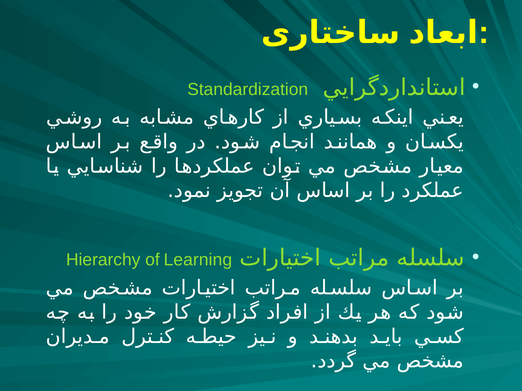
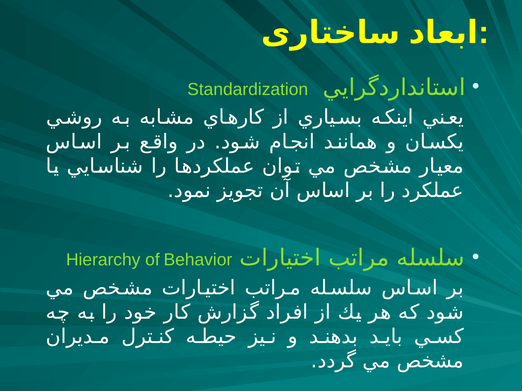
Learning: Learning -> Behavior
